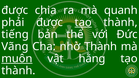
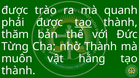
chia: chia -> trào
tiếng: tiếng -> thăm
Vãng: Vãng -> Từng
muôn underline: present -> none
